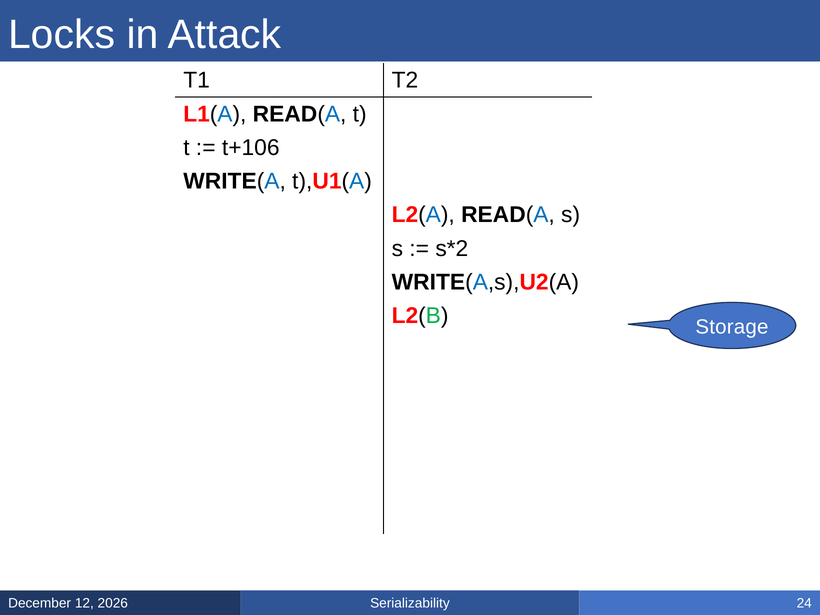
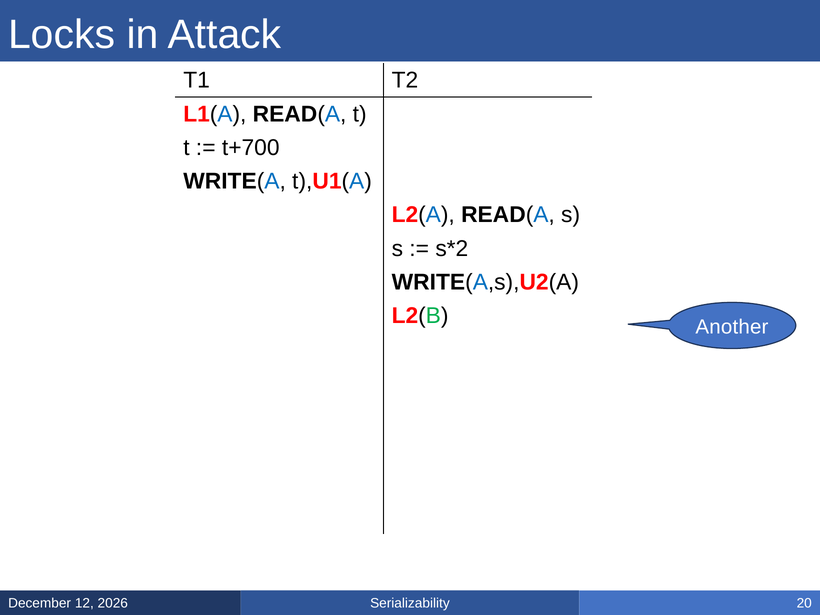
t+106: t+106 -> t+700
Storage: Storage -> Another
24: 24 -> 20
